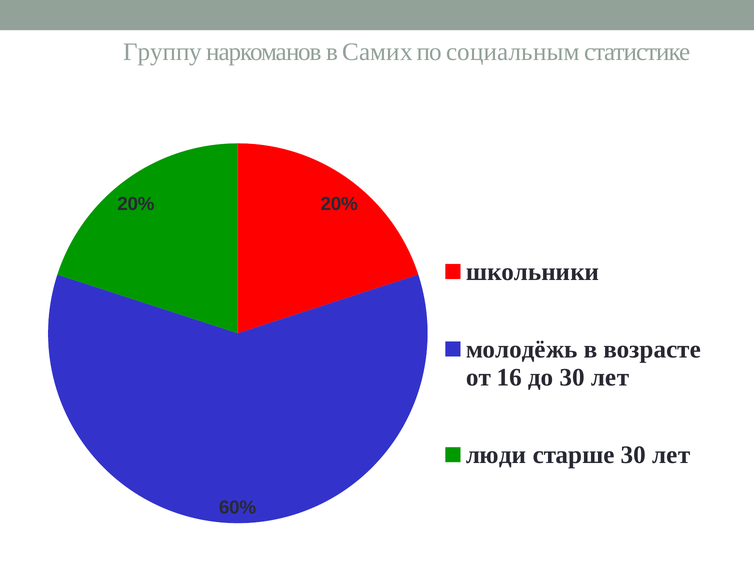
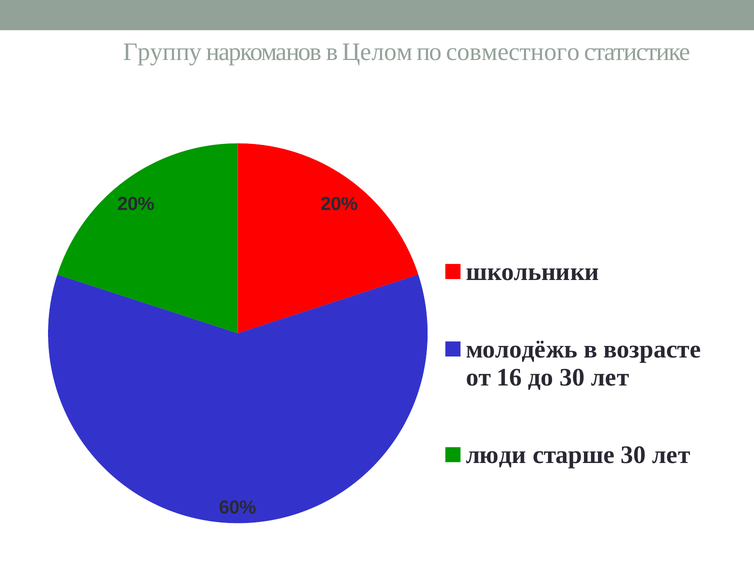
Самих: Самих -> Целом
социальным: социальным -> совместного
